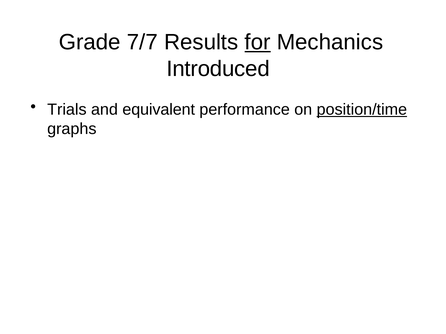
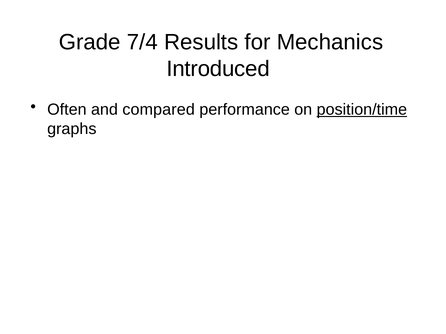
7/7: 7/7 -> 7/4
for underline: present -> none
Trials: Trials -> Often
equivalent: equivalent -> compared
